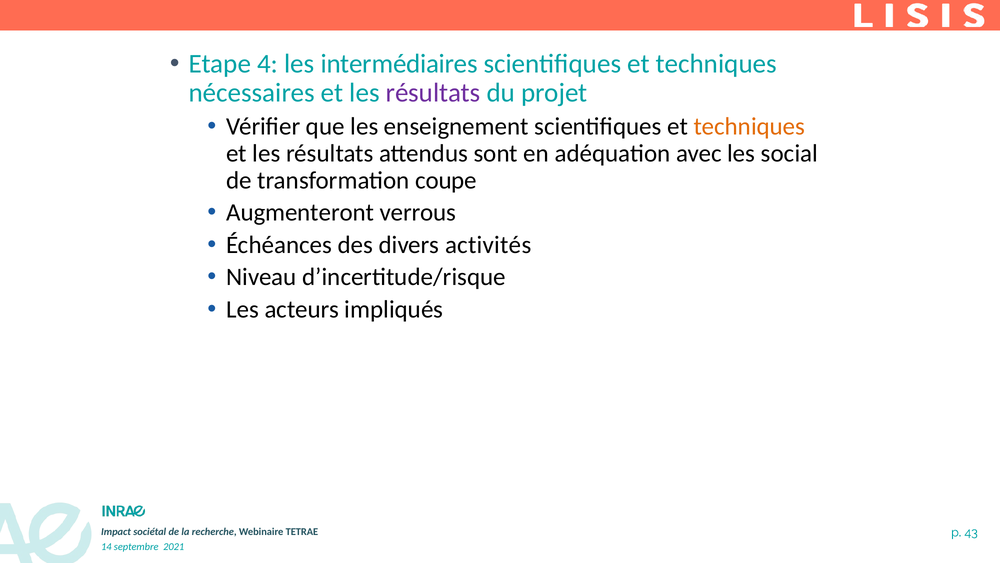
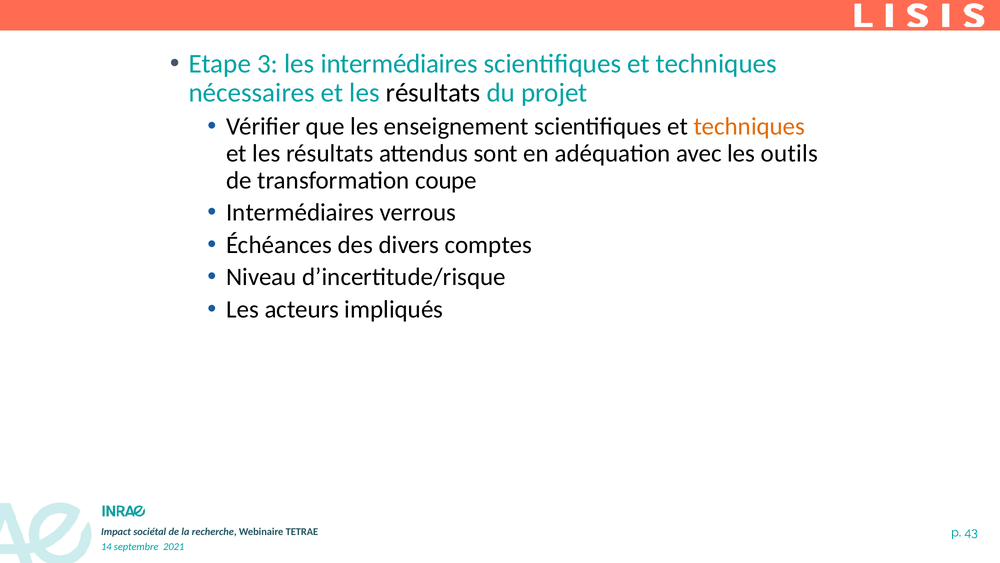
4: 4 -> 3
résultats at (433, 93) colour: purple -> black
social: social -> outils
Augmenteront at (300, 212): Augmenteront -> Intermédiaires
activités: activités -> comptes
